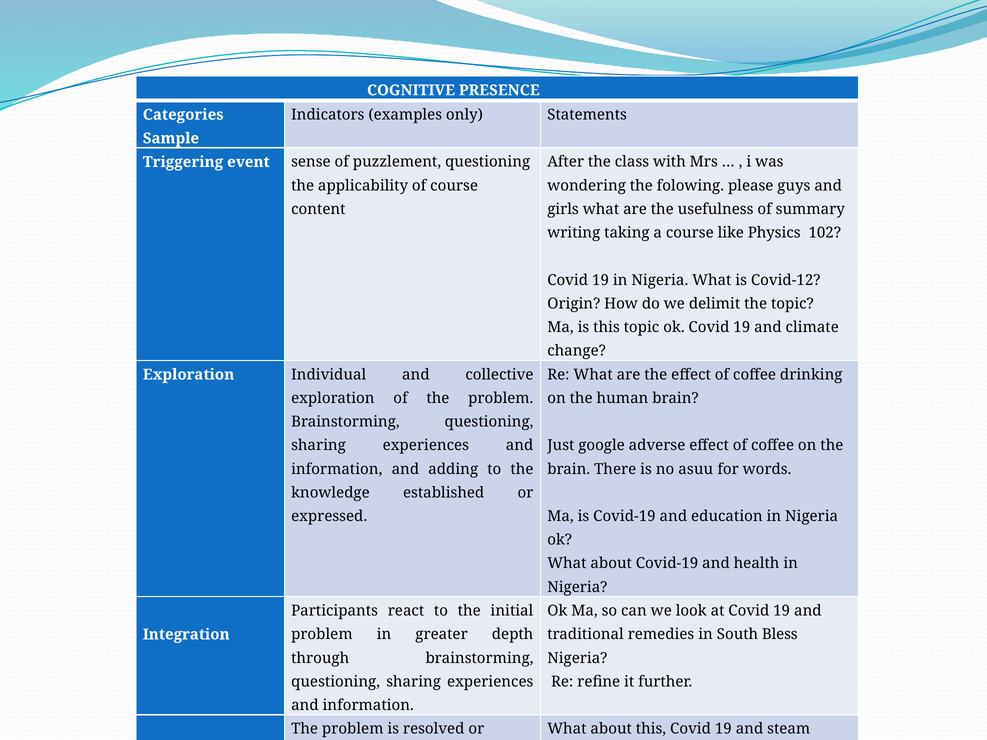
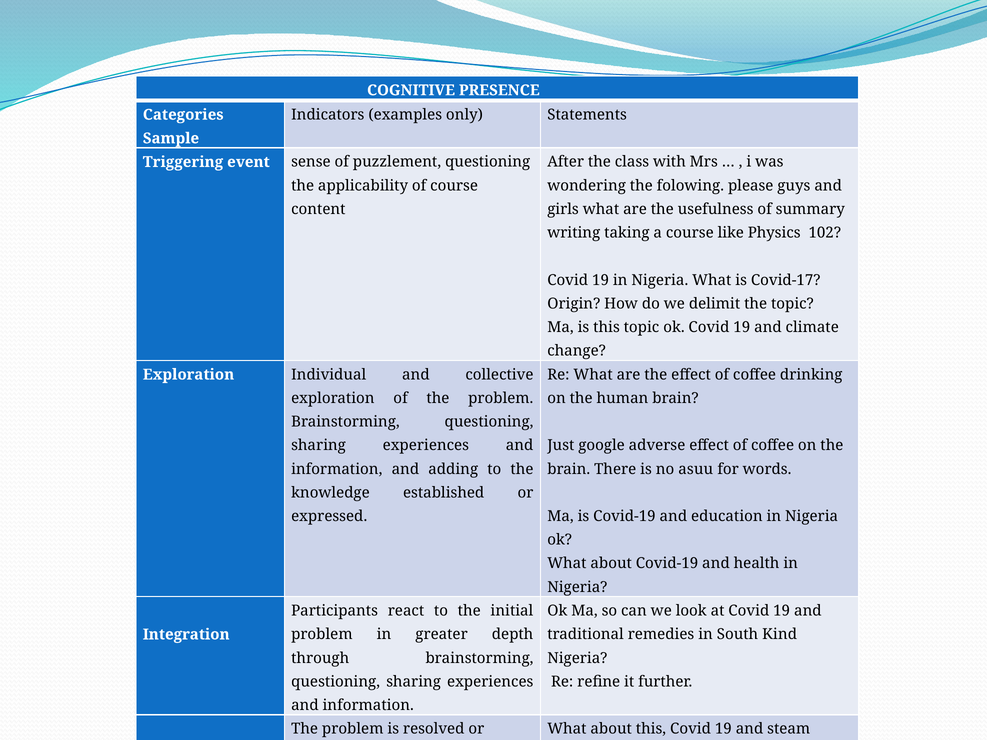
Covid-12: Covid-12 -> Covid-17
Bless: Bless -> Kind
